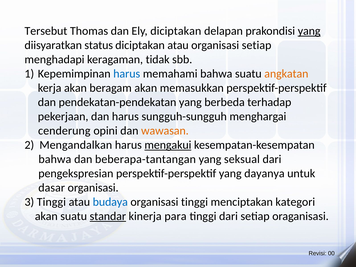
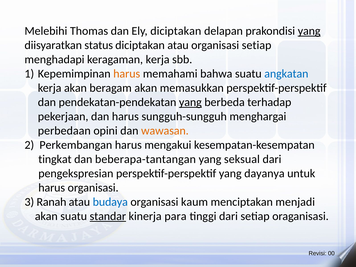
Tersebut: Tersebut -> Melebihi
keragaman tidak: tidak -> kerja
harus at (127, 74) colour: blue -> orange
angkatan colour: orange -> blue
yang at (190, 102) underline: none -> present
cenderung: cenderung -> perbedaan
Mengandalkan: Mengandalkan -> Perkembangan
mengakui underline: present -> none
bahwa at (55, 159): bahwa -> tingkat
dasar at (52, 188): dasar -> harus
3 Tinggi: Tinggi -> Ranah
organisasi tinggi: tinggi -> kaum
kategori: kategori -> menjadi
